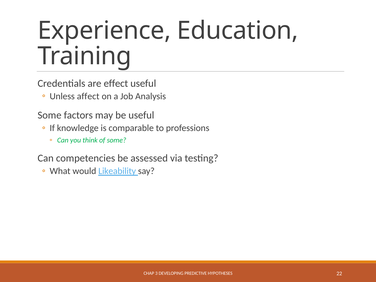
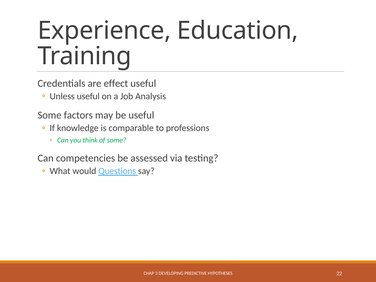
Unless affect: affect -> useful
Likeability: Likeability -> Questions
